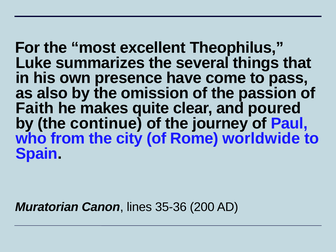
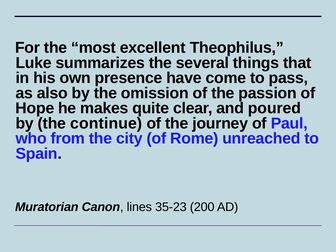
Faith: Faith -> Hope
worldwide: worldwide -> unreached
35-36: 35-36 -> 35-23
